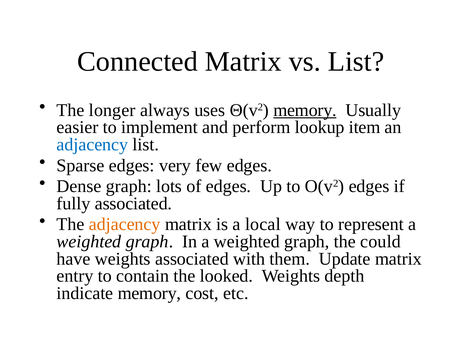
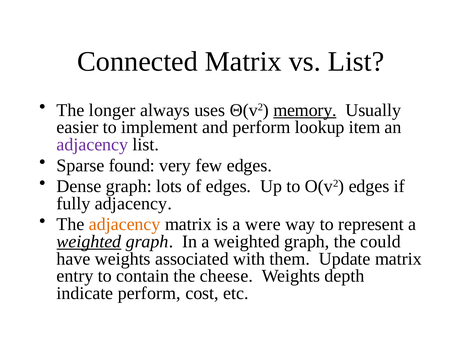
adjacency at (92, 145) colour: blue -> purple
Sparse edges: edges -> found
fully associated: associated -> adjacency
local: local -> were
weighted at (89, 242) underline: none -> present
looked: looked -> cheese
indicate memory: memory -> perform
